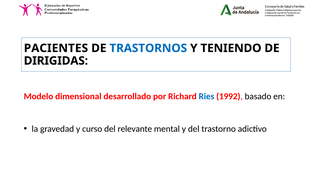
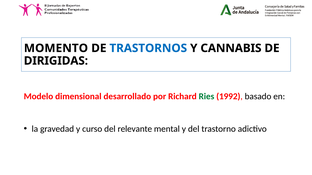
PACIENTES: PACIENTES -> MOMENTO
TENIENDO: TENIENDO -> CANNABIS
Ries colour: blue -> green
